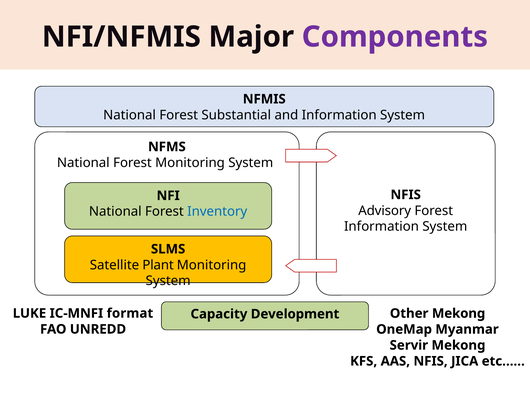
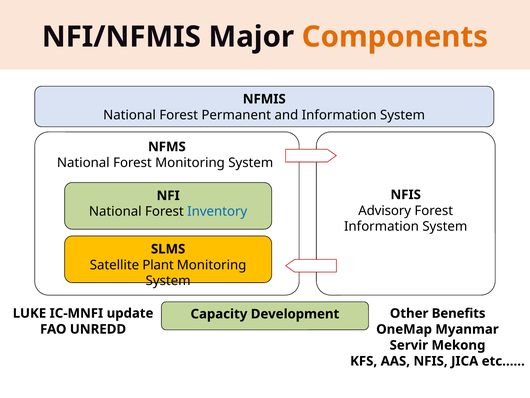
Components colour: purple -> orange
Substantial: Substantial -> Permanent
format: format -> update
Other Mekong: Mekong -> Benefits
